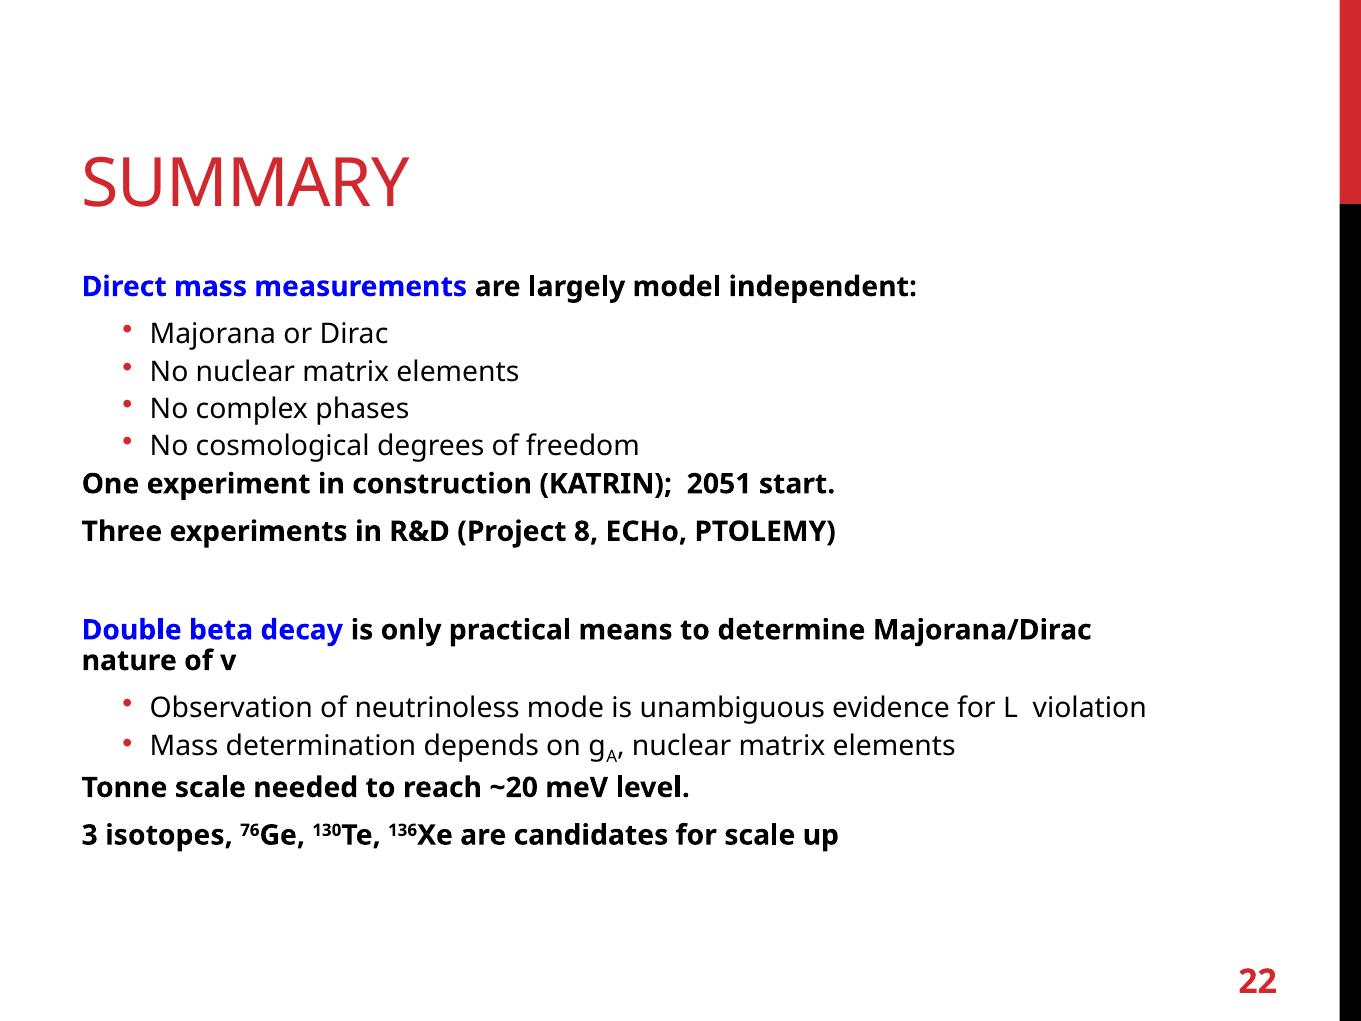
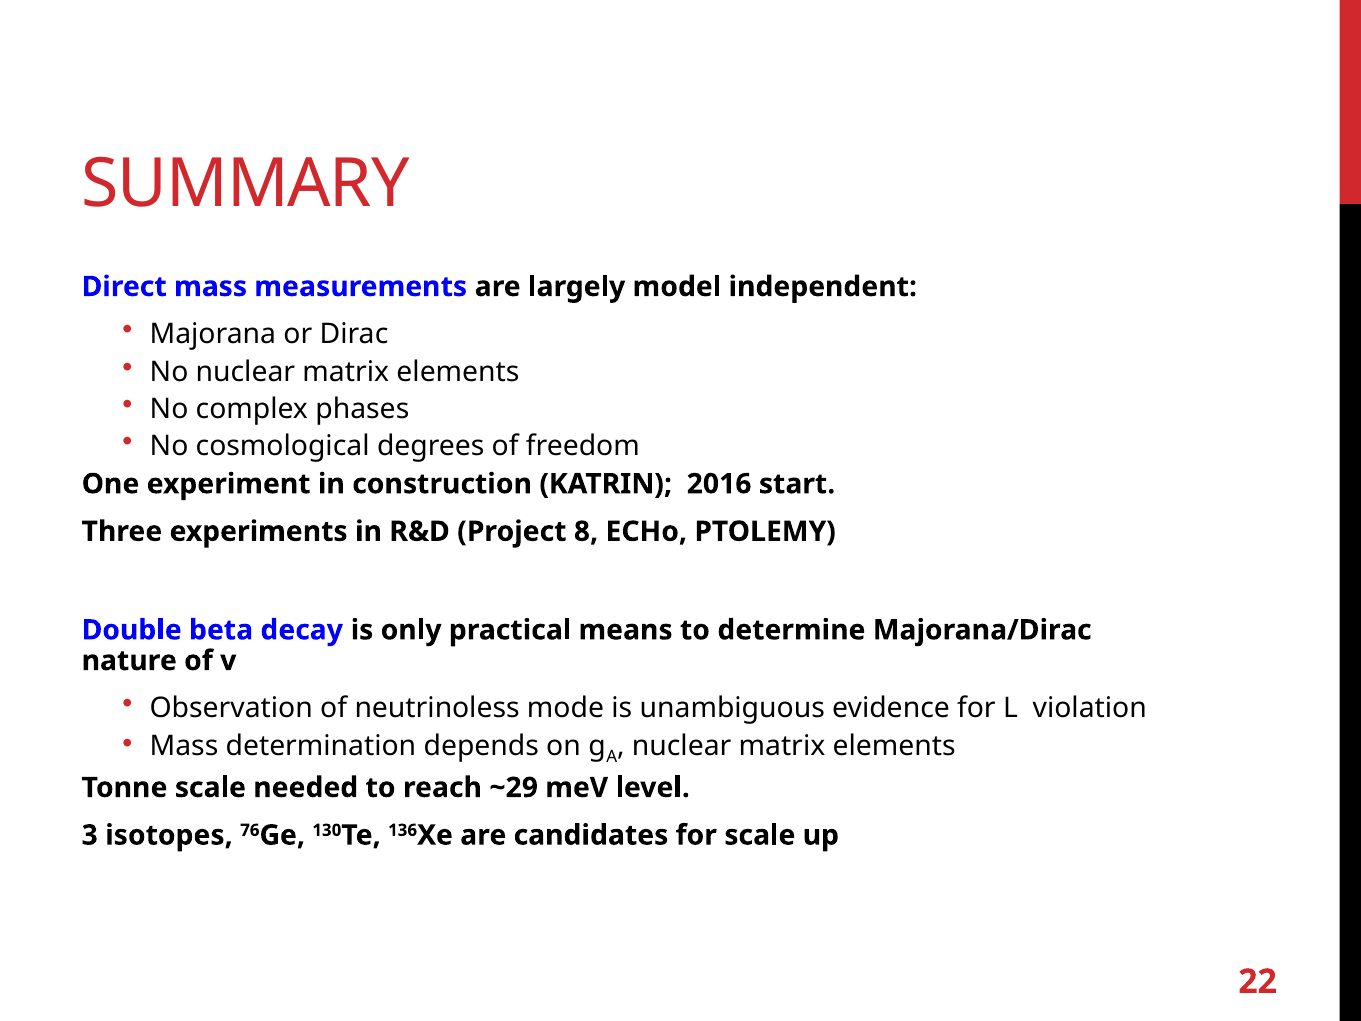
2051: 2051 -> 2016
~20: ~20 -> ~29
